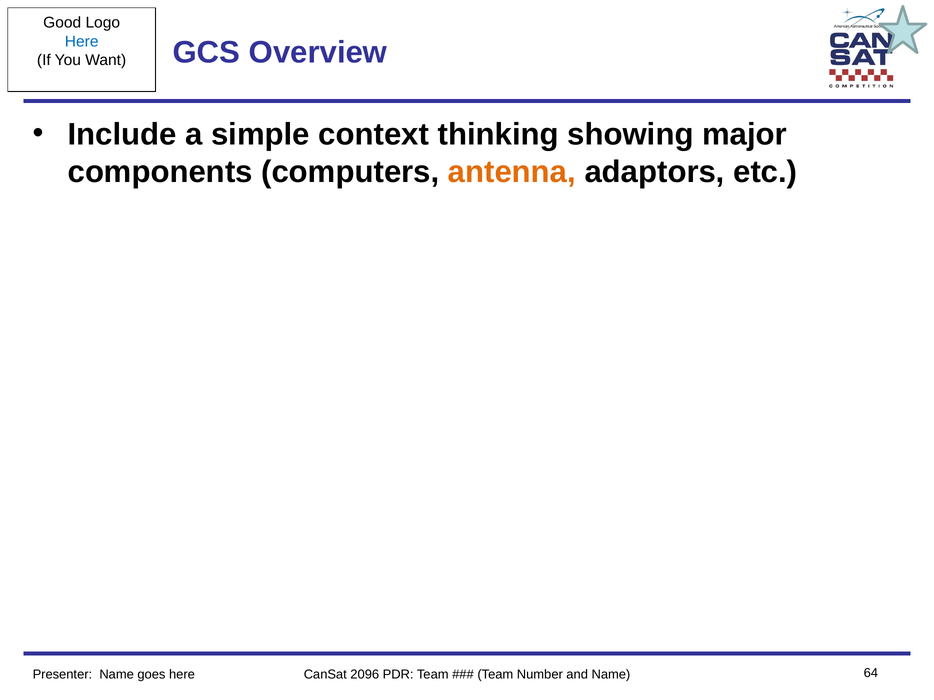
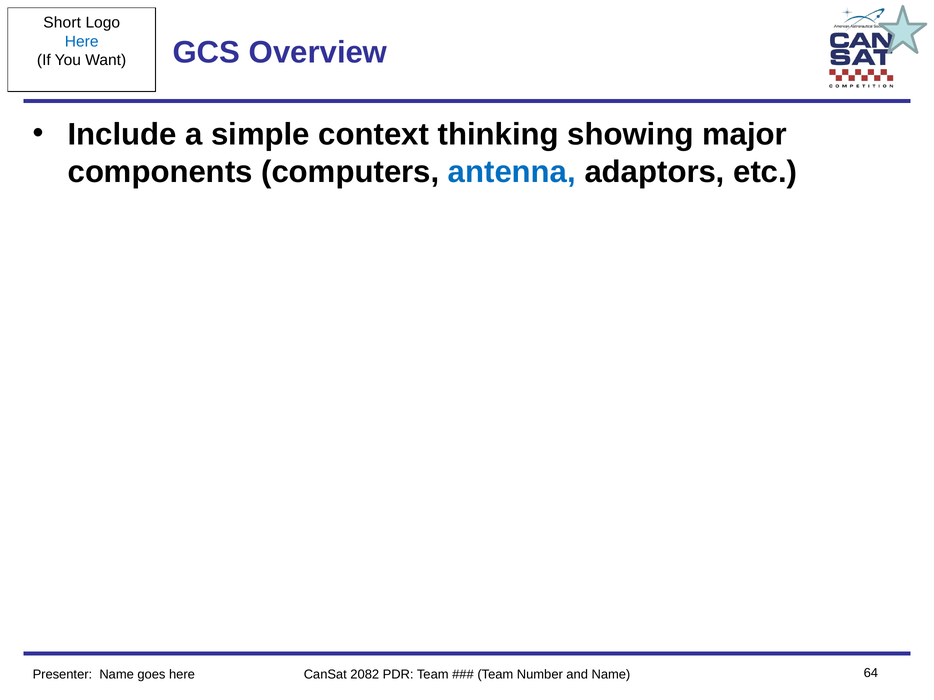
Good: Good -> Short
antenna colour: orange -> blue
2096: 2096 -> 2082
